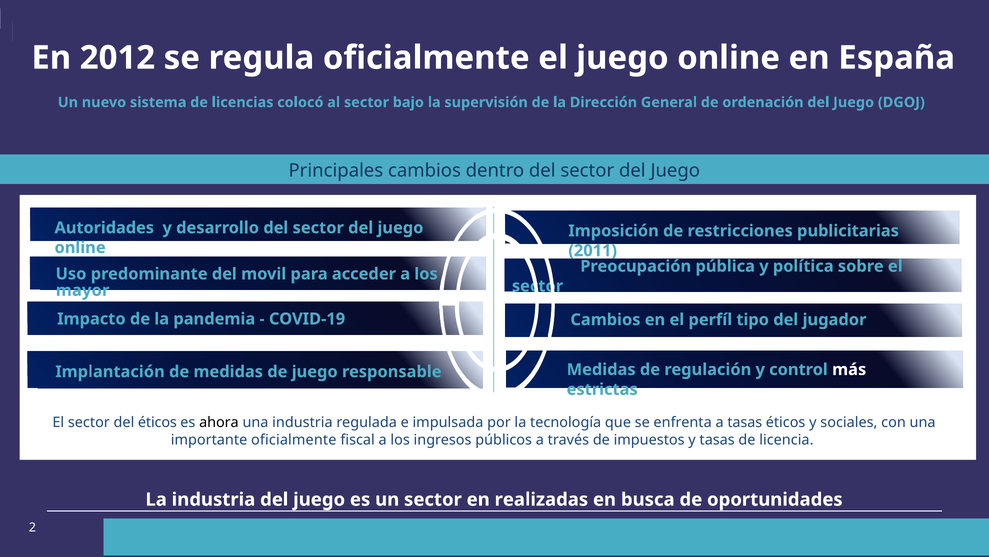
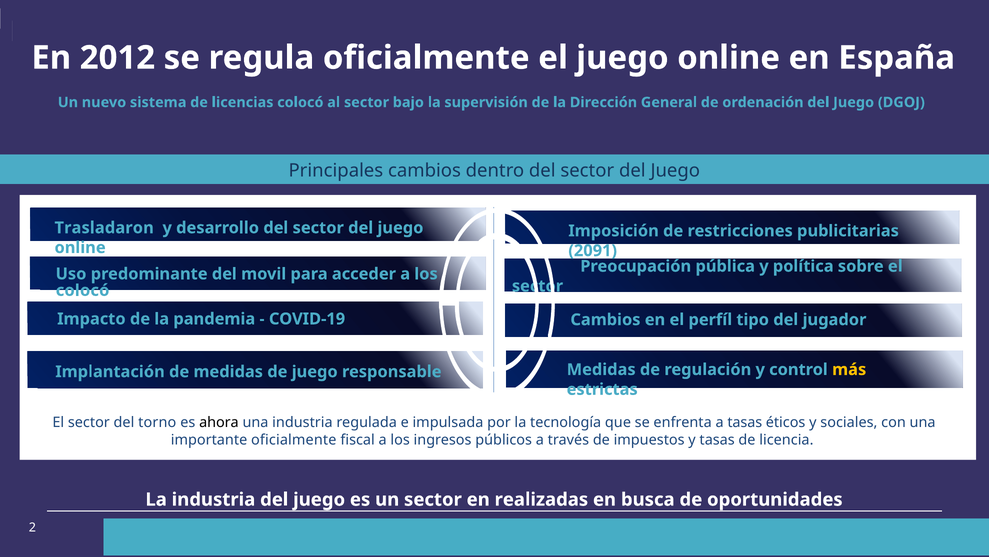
Autoridades: Autoridades -> Trasladaron
2011: 2011 -> 2091
mayor at (83, 290): mayor -> colocó
más colour: white -> yellow
del éticos: éticos -> torno
